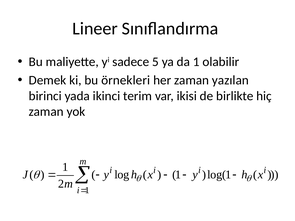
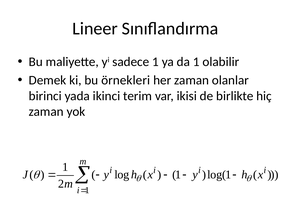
sadece 5: 5 -> 1
yazılan: yazılan -> olanlar
